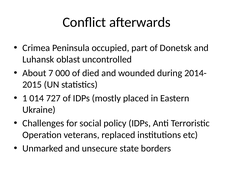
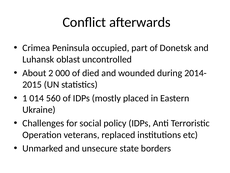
7: 7 -> 2
727: 727 -> 560
